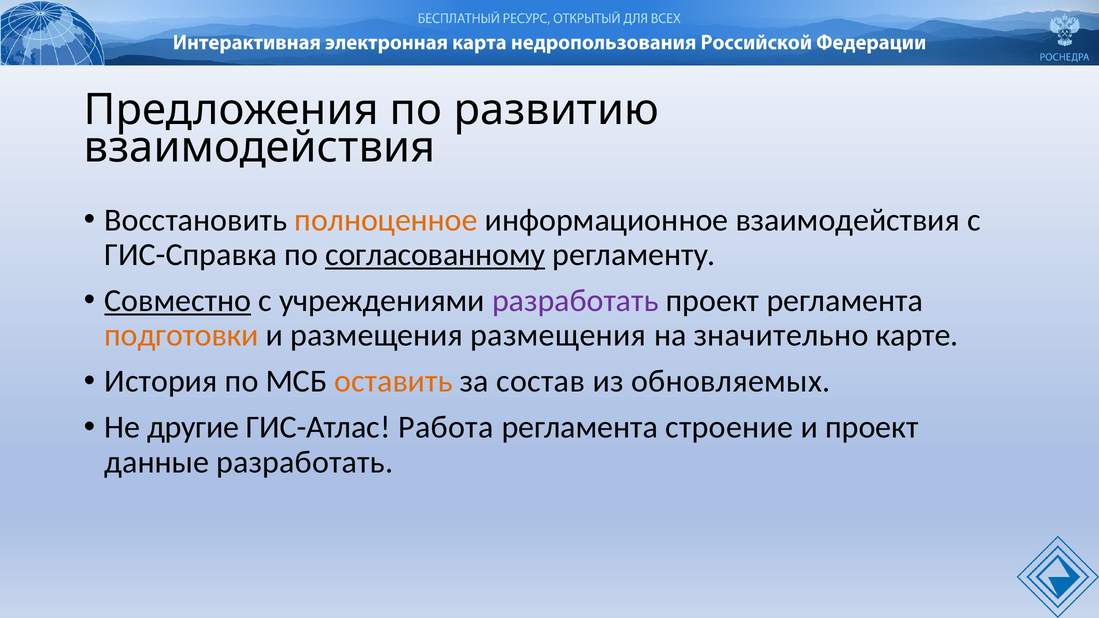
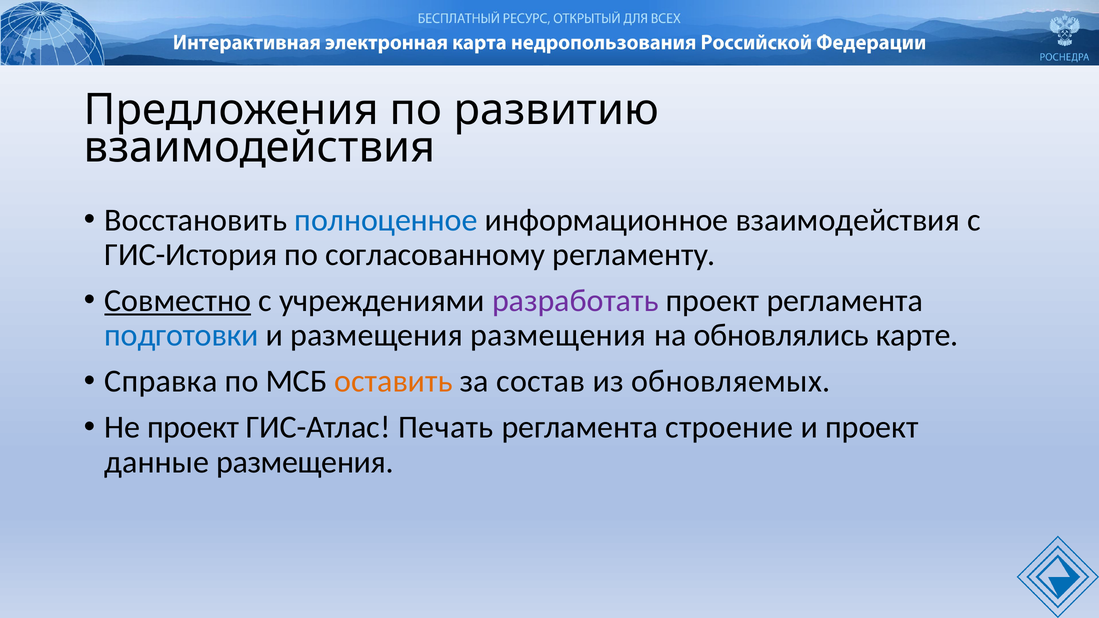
полноценное colour: orange -> blue
ГИС-Справка: ГИС-Справка -> ГИС-История
согласованному underline: present -> none
подготовки colour: orange -> blue
значительно: значительно -> обновлялись
История: История -> Справка
Не другие: другие -> проект
Работа: Работа -> Печать
данные разработать: разработать -> размещения
